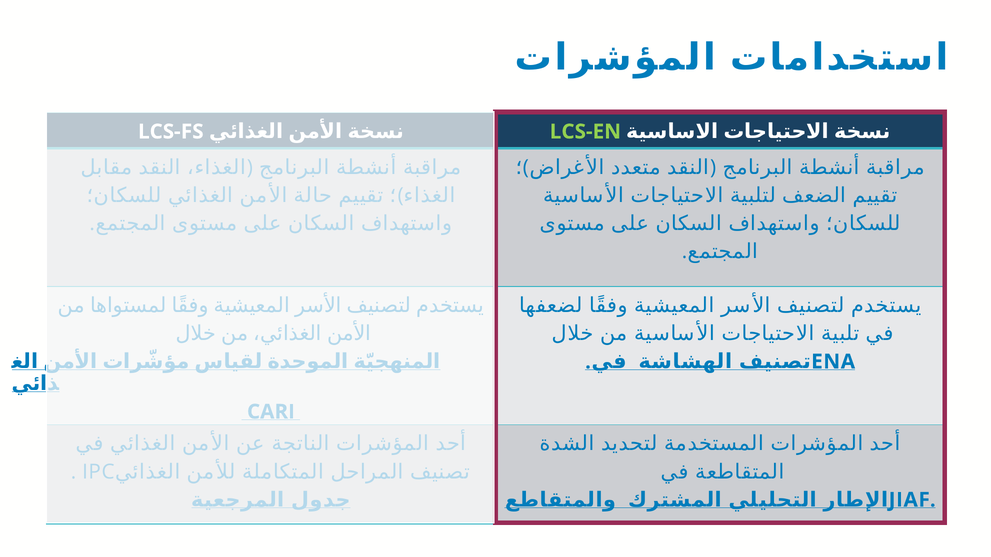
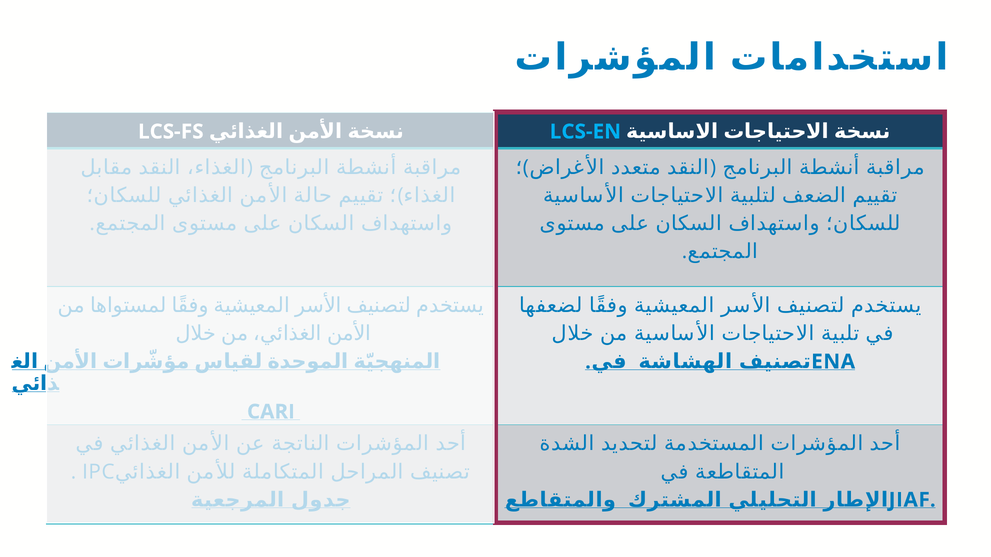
LCS-EN colour: light green -> light blue
